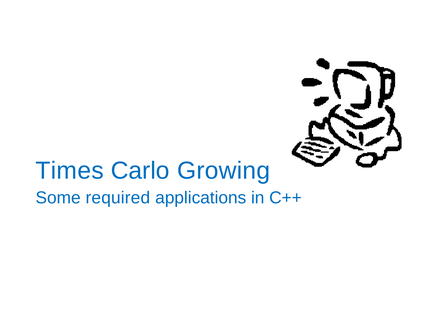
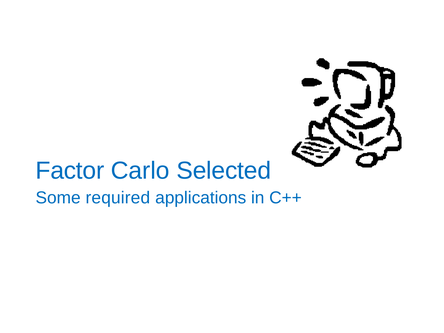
Times: Times -> Factor
Growing: Growing -> Selected
